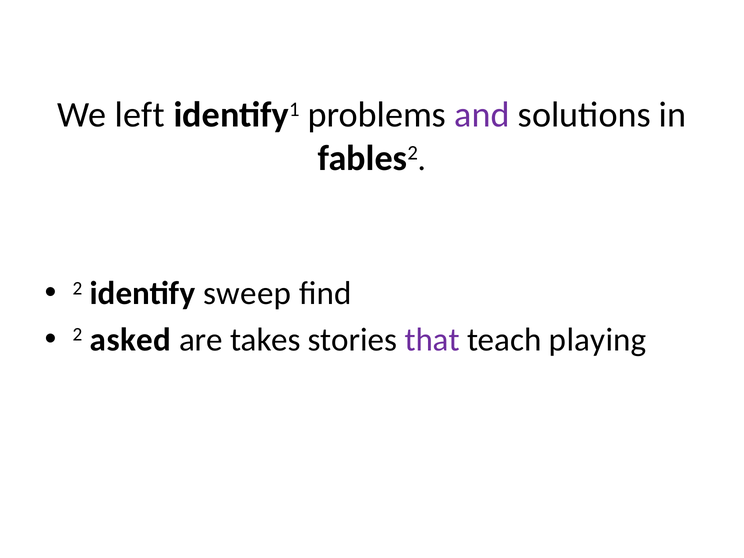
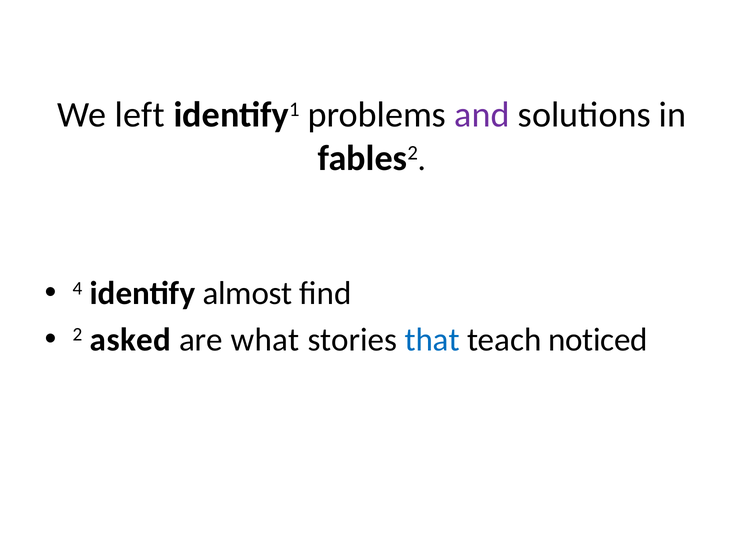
2 at (77, 288): 2 -> 4
sweep: sweep -> almost
takes: takes -> what
that colour: purple -> blue
playing: playing -> noticed
